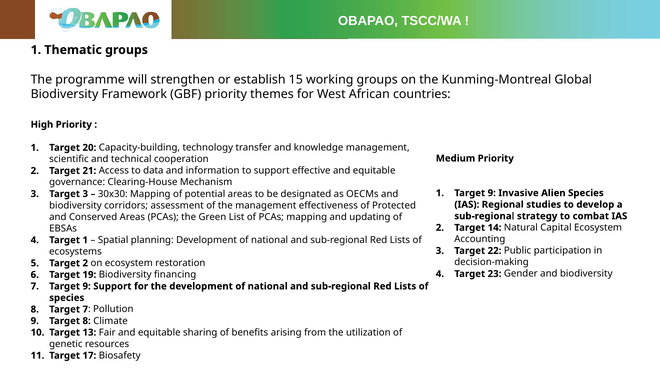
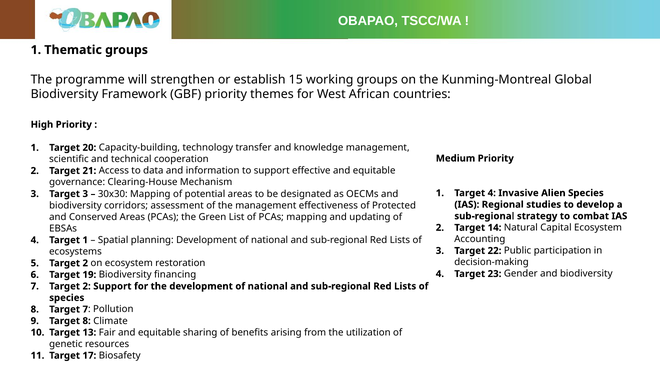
1 Target 9: 9 -> 4
7 Target 9: 9 -> 2
